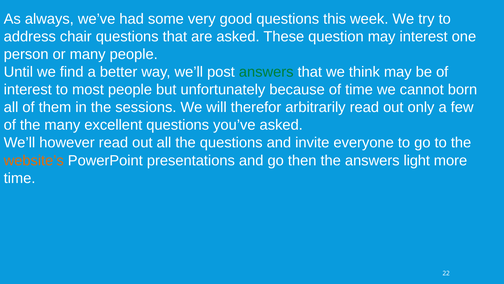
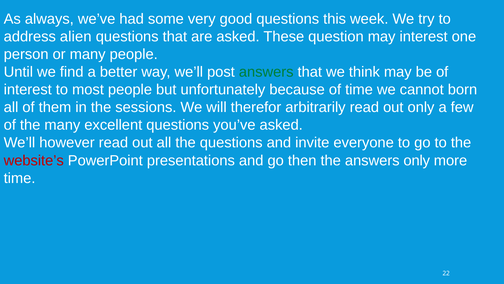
chair: chair -> alien
website’s colour: orange -> red
answers light: light -> only
